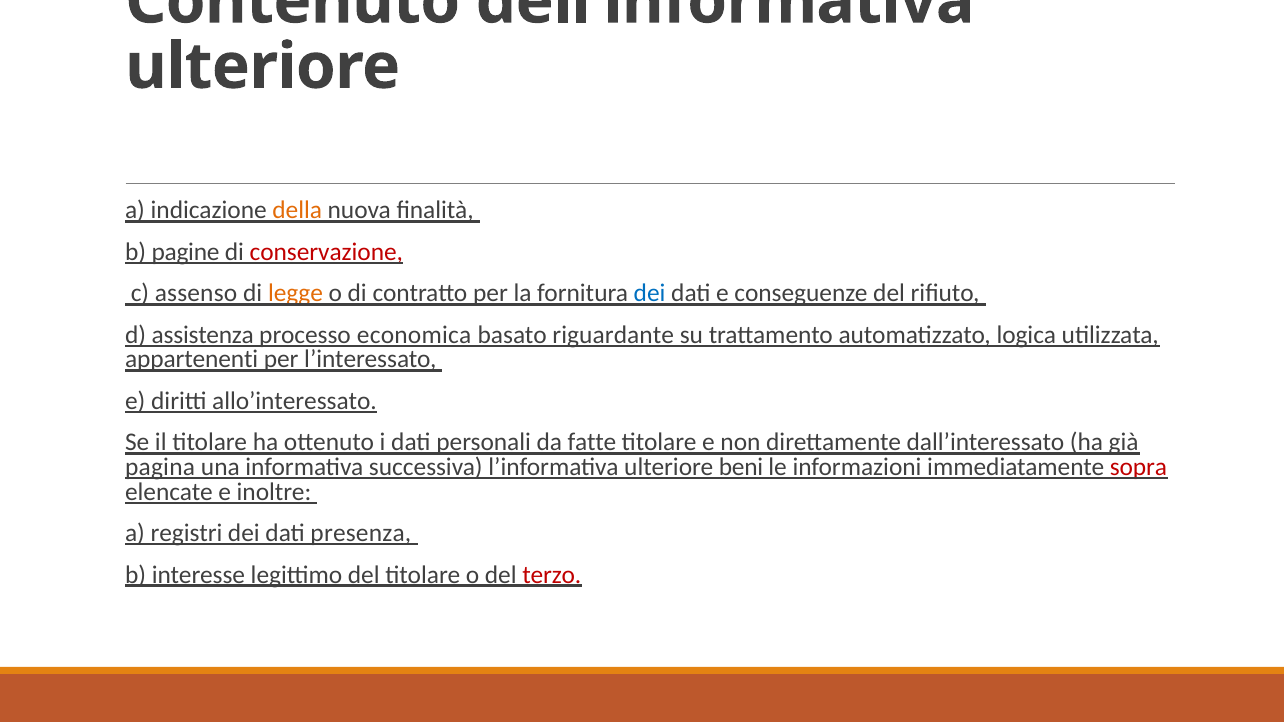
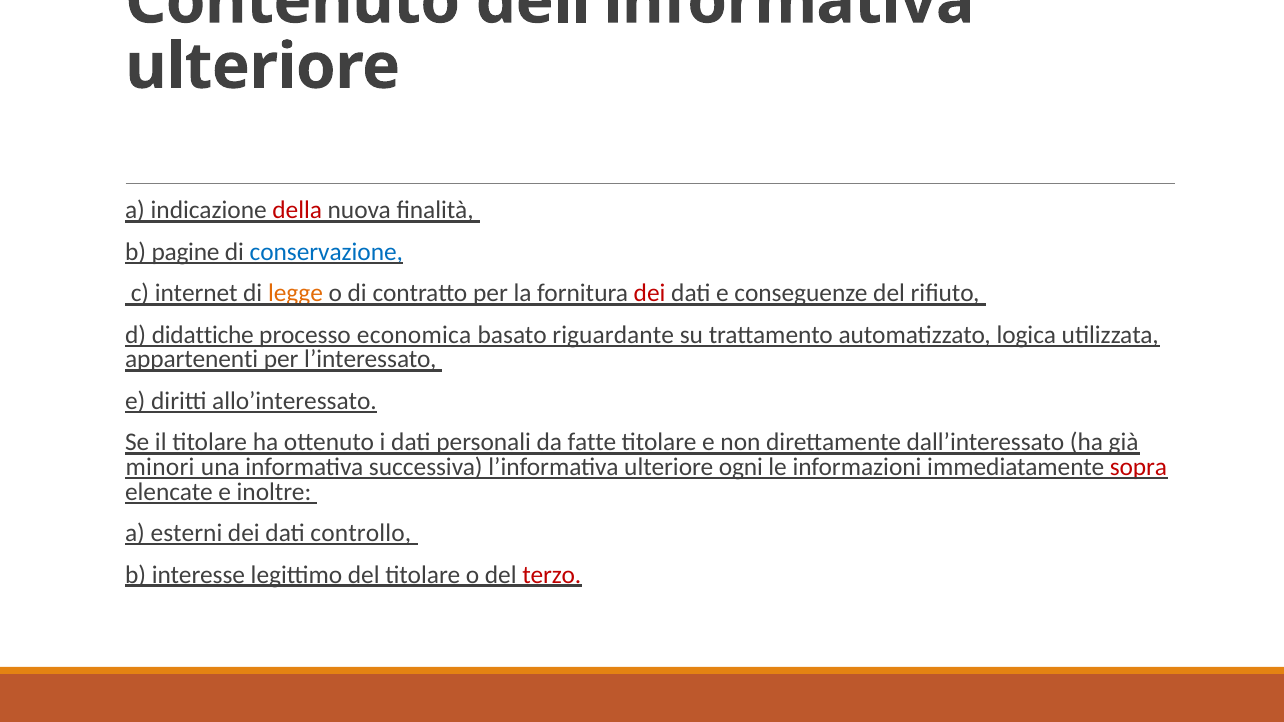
della colour: orange -> red
conservazione colour: red -> blue
assenso: assenso -> internet
dei at (650, 294) colour: blue -> red
assistenza: assistenza -> didattiche
pagina: pagina -> minori
beni: beni -> ogni
registri: registri -> esterni
presenza: presenza -> controllo
